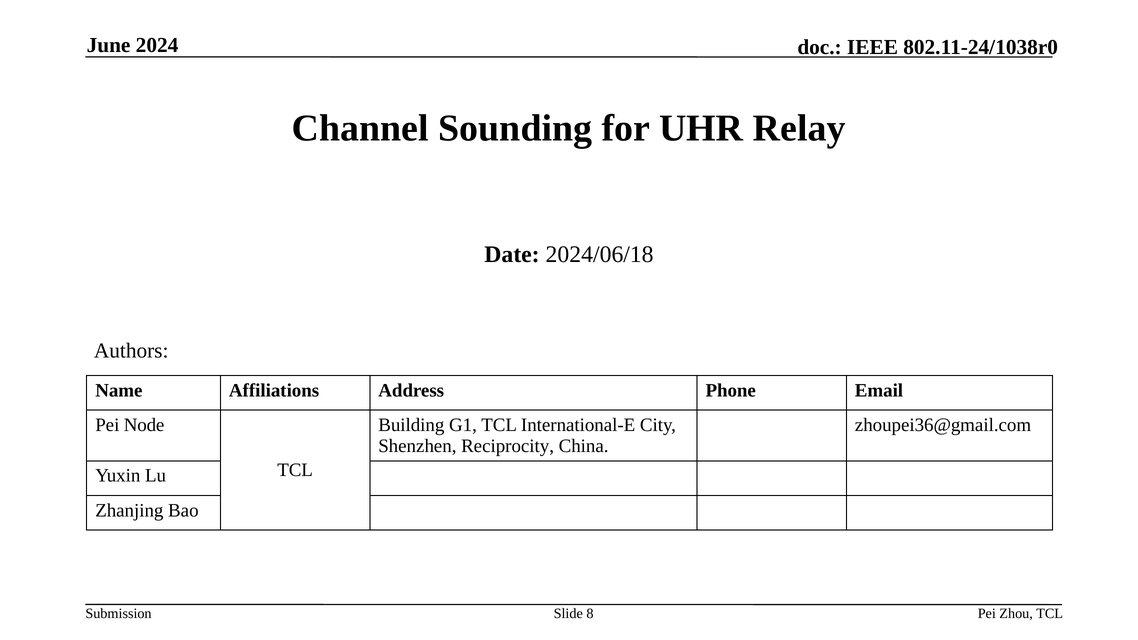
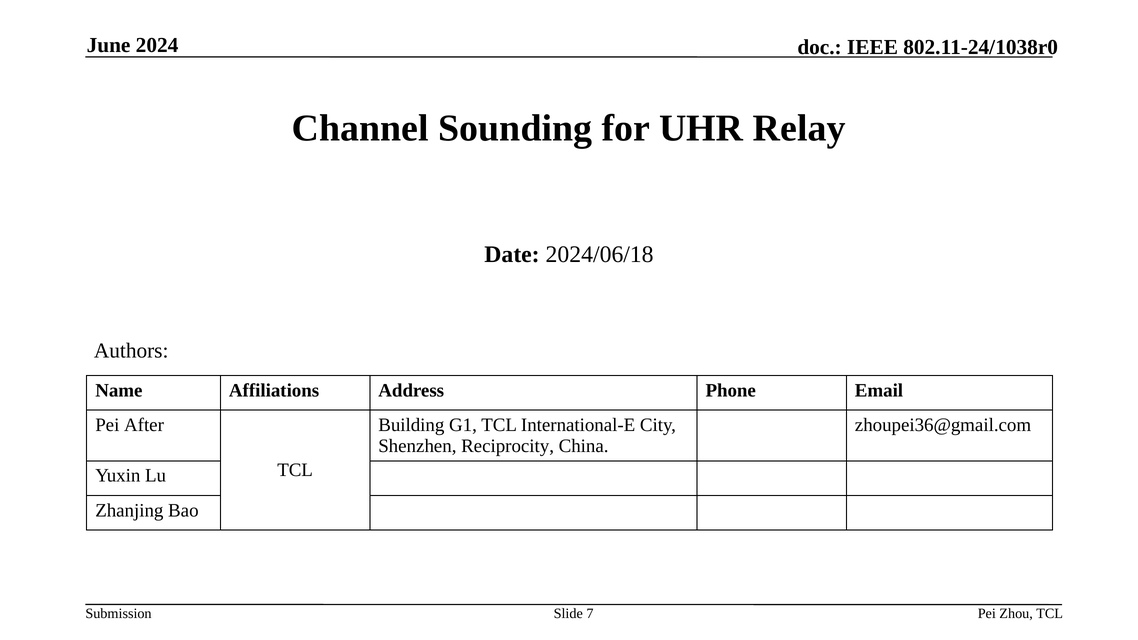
Node: Node -> After
8: 8 -> 7
